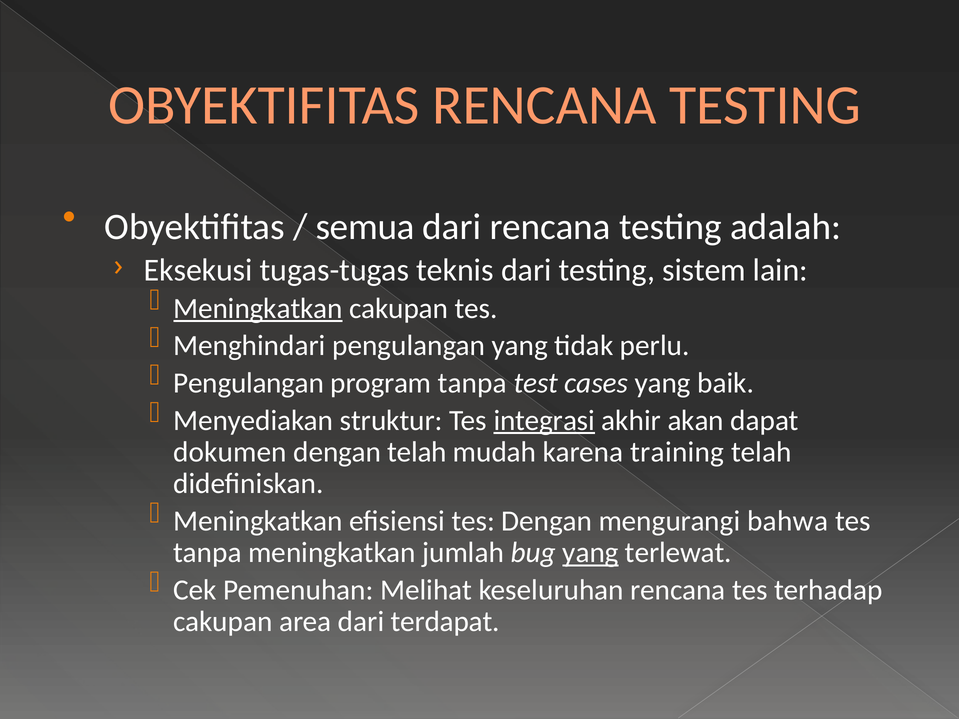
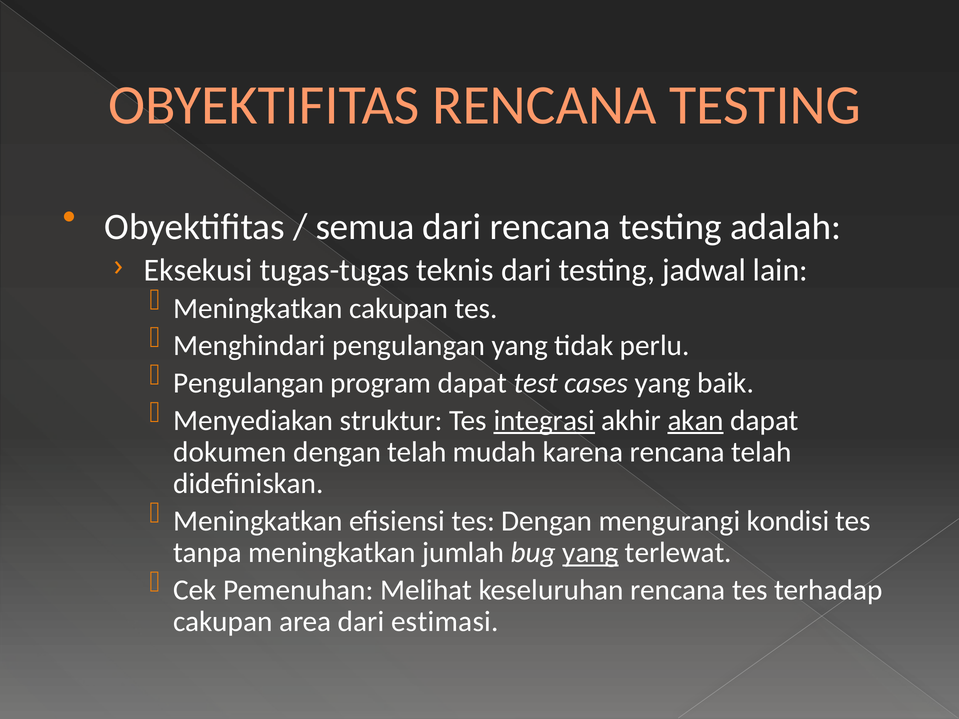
sistem: sistem -> jadwal
Meningkatkan at (258, 309) underline: present -> none
program tanpa: tanpa -> dapat
akan underline: none -> present
karena training: training -> rencana
bahwa: bahwa -> kondisi
terdapat: terdapat -> estimasi
